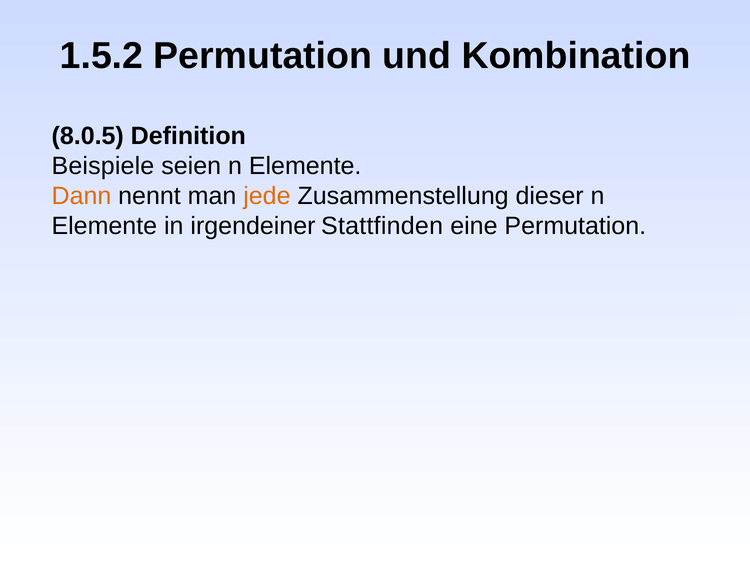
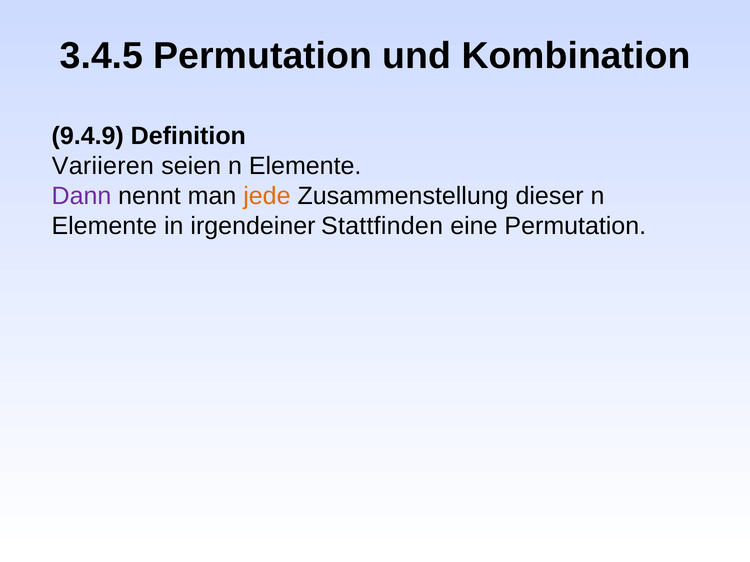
1.5.2: 1.5.2 -> 3.4.5
8.0.5: 8.0.5 -> 9.4.9
Beispiele: Beispiele -> Variieren
Dann colour: orange -> purple
